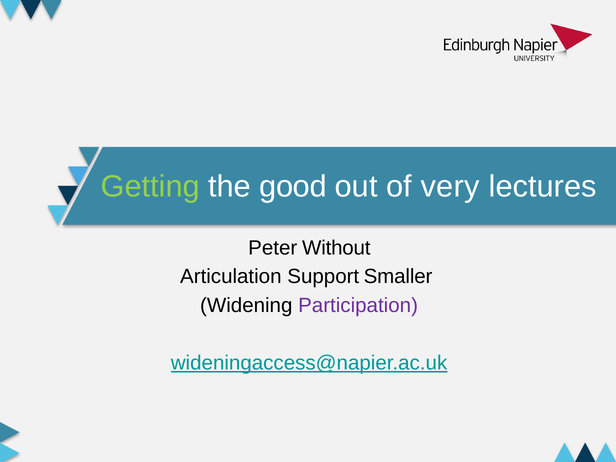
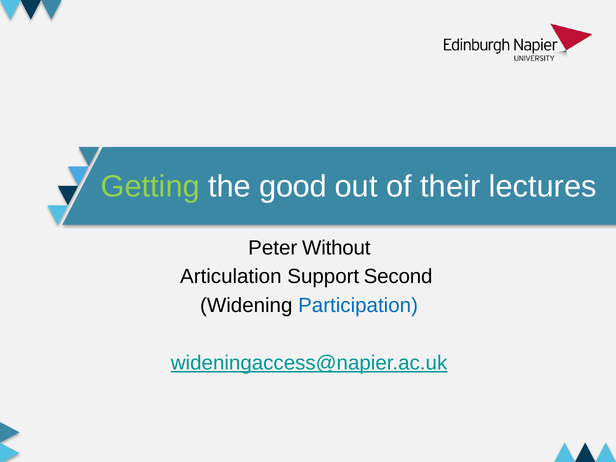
very: very -> their
Smaller: Smaller -> Second
Participation colour: purple -> blue
